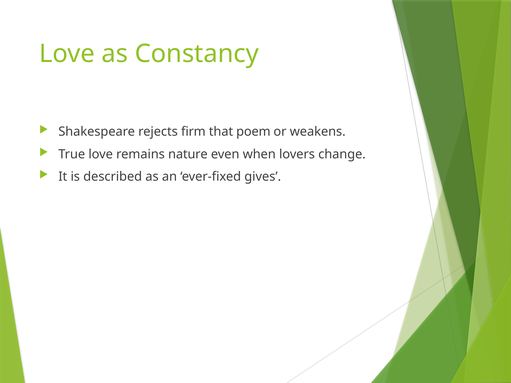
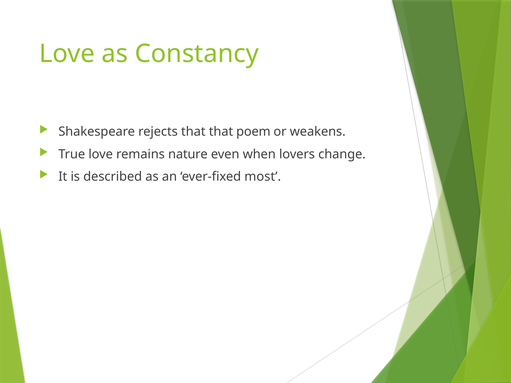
rejects firm: firm -> that
gives: gives -> most
